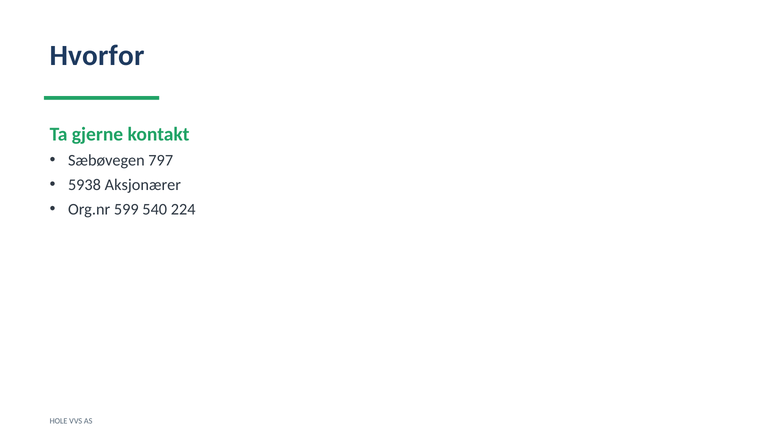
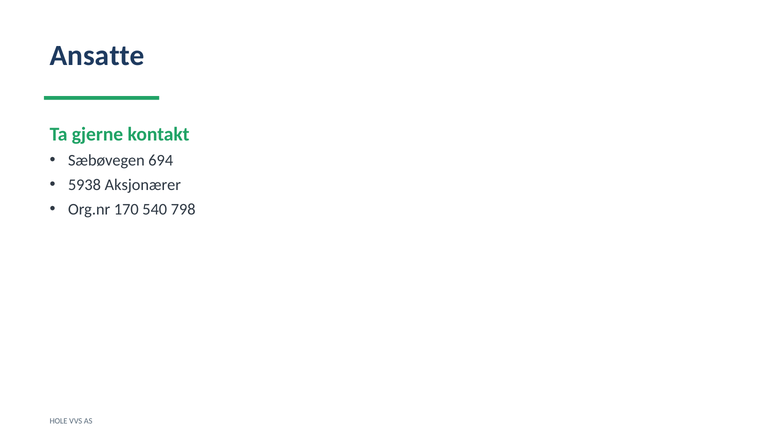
Hvorfor: Hvorfor -> Ansatte
797: 797 -> 694
599: 599 -> 170
224: 224 -> 798
